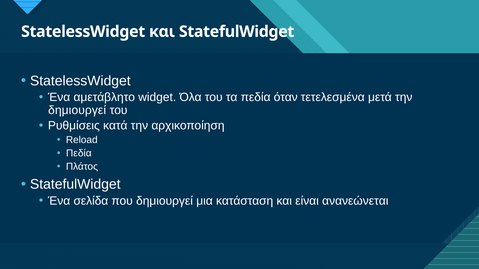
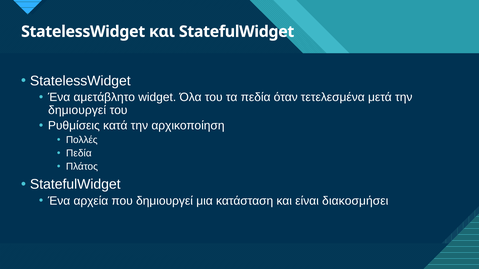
Reload: Reload -> Πολλές
σελίδα: σελίδα -> αρχεία
ανανεώνεται: ανανεώνεται -> διακοσμήσει
